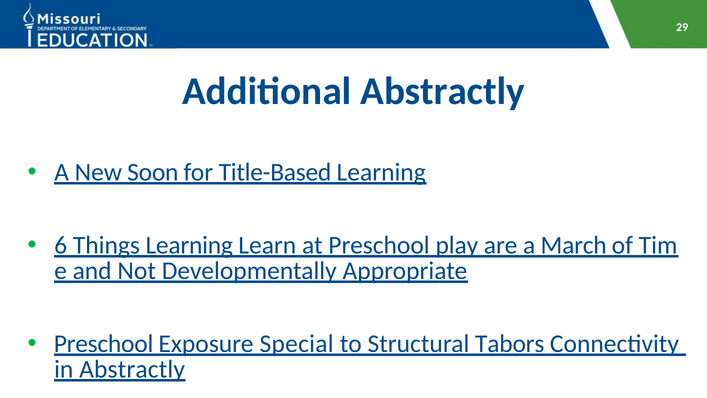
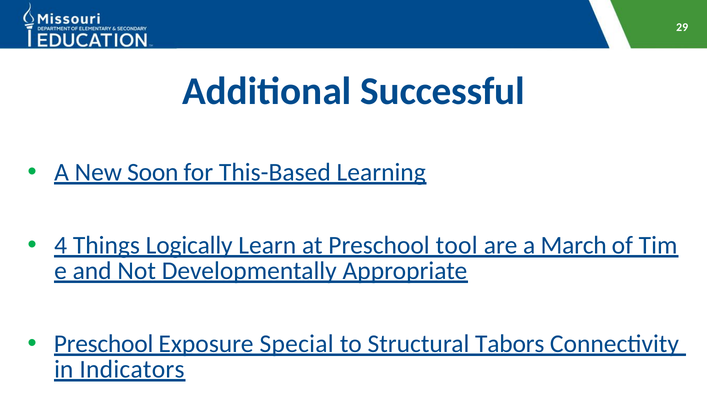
Additional Abstractly: Abstractly -> Successful
Title-Based: Title-Based -> This-Based
6: 6 -> 4
Things Learning: Learning -> Logically
play: play -> tool
in Abstractly: Abstractly -> Indicators
